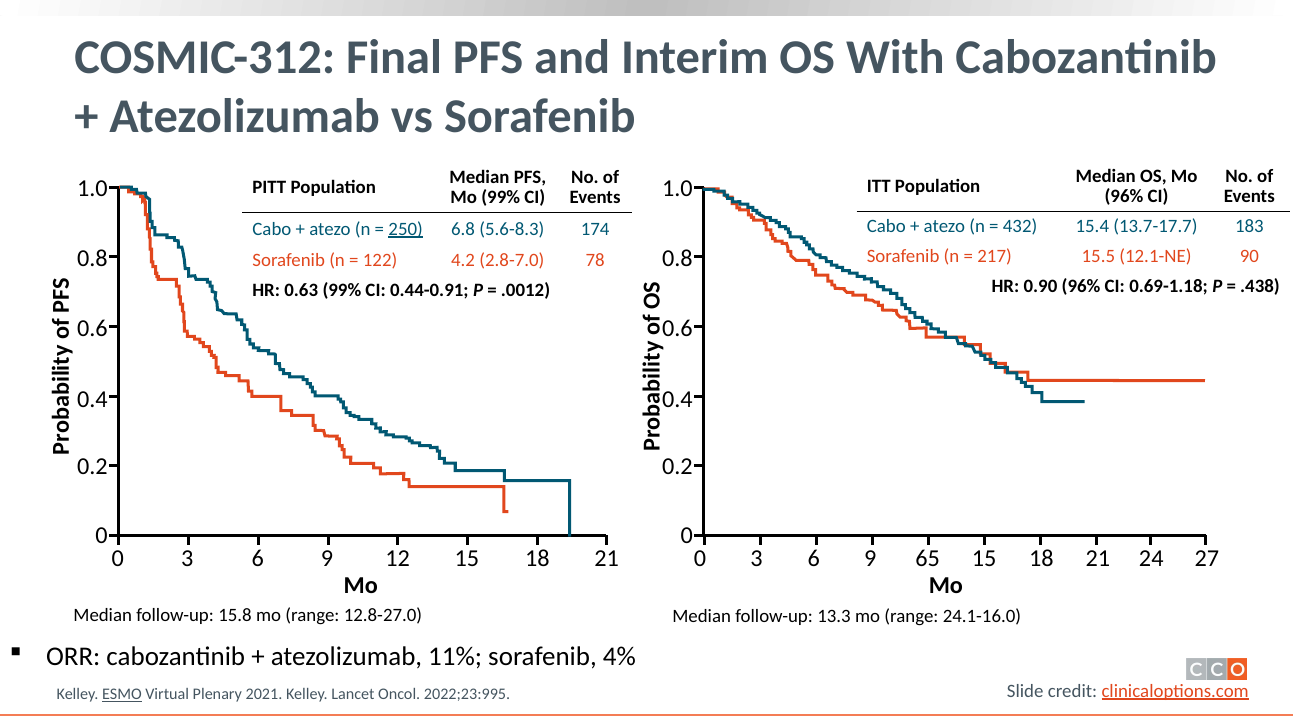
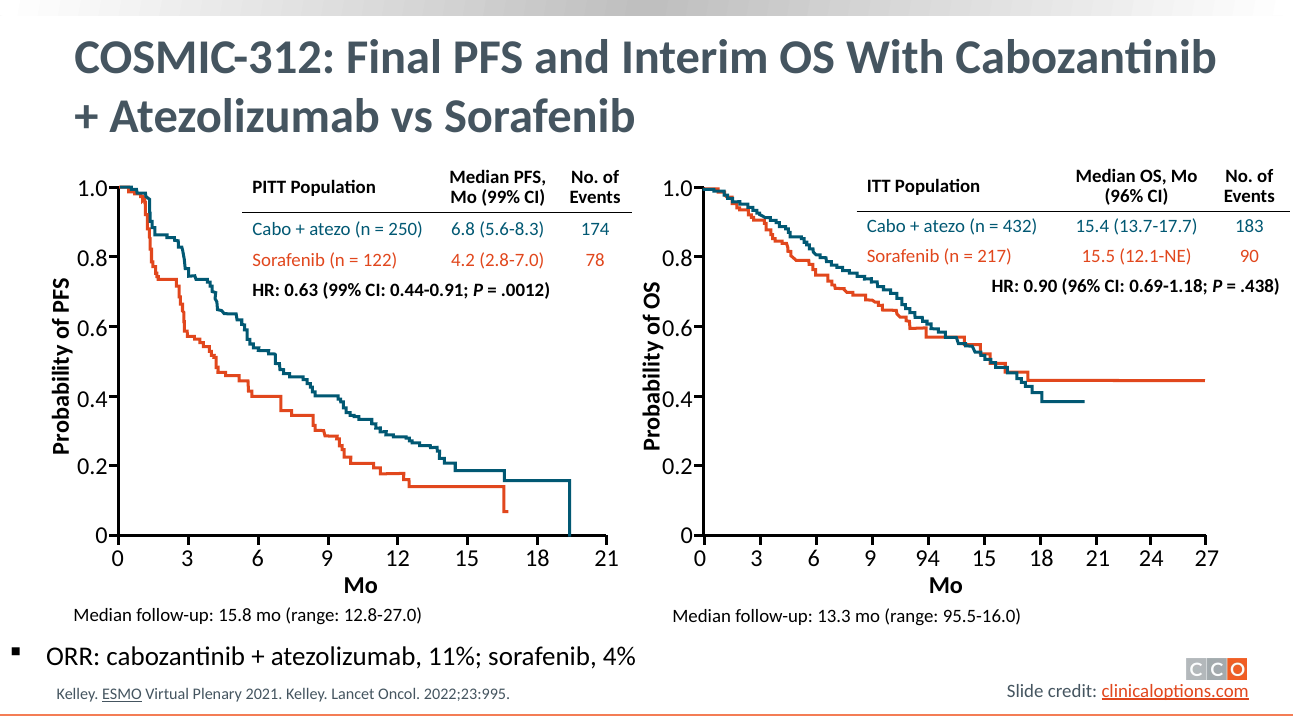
250 underline: present -> none
65: 65 -> 94
24.1-16.0: 24.1-16.0 -> 95.5-16.0
